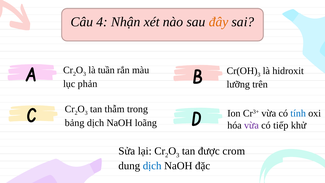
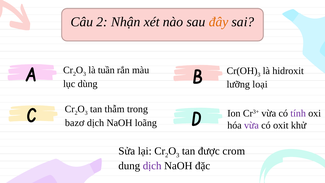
Câu 4: 4 -> 2
phản: phản -> dùng
trên: trên -> loại
tính colour: blue -> purple
bảng: bảng -> bazơ
tiếp: tiếp -> oxit
dịch at (152, 166) colour: blue -> purple
